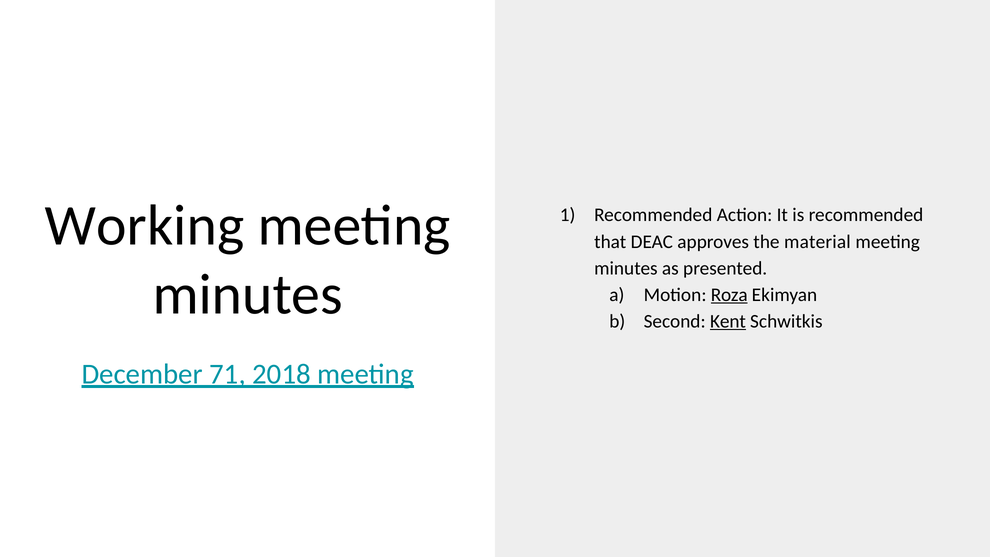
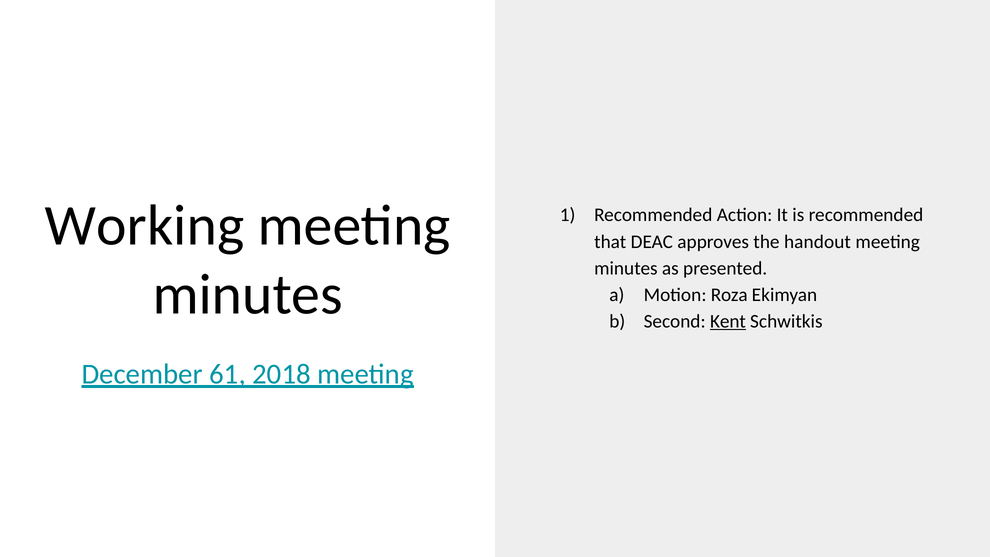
material: material -> handout
Roza underline: present -> none
71: 71 -> 61
